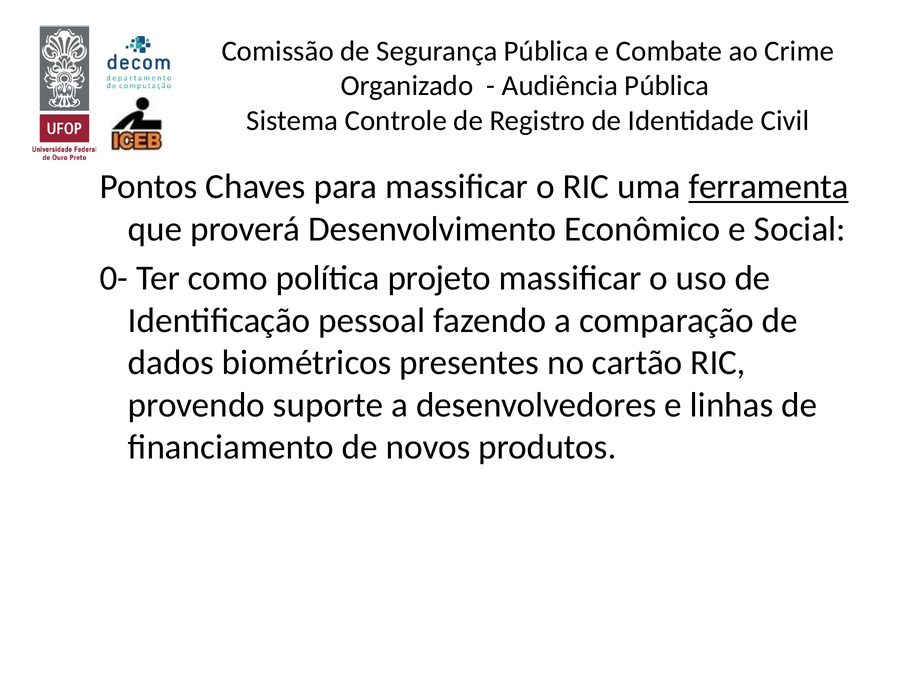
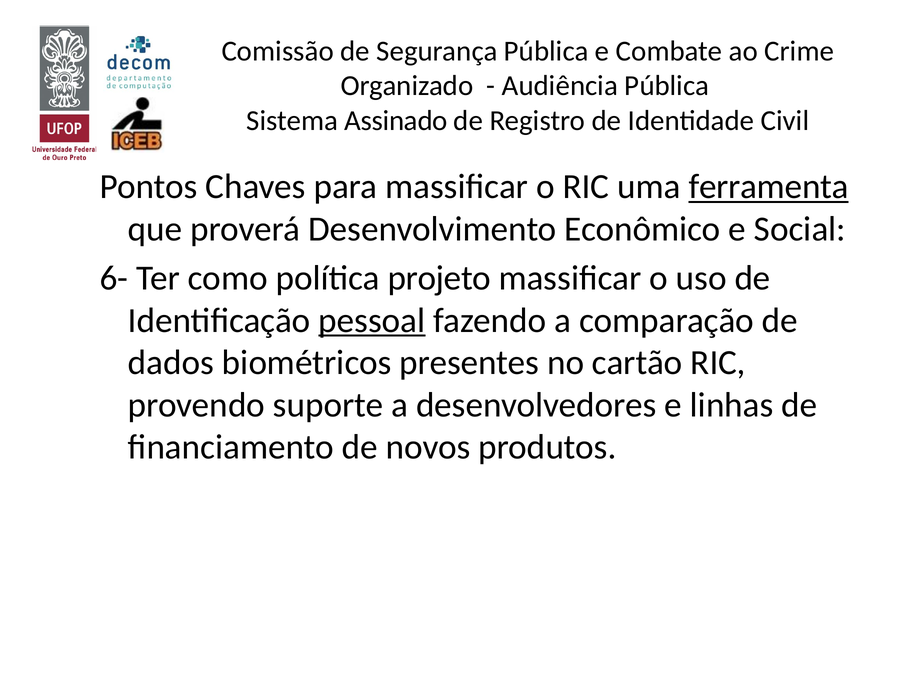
Controle: Controle -> Assinado
0-: 0- -> 6-
pessoal underline: none -> present
